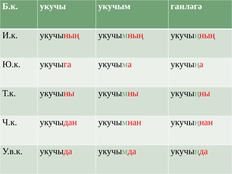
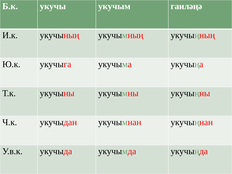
гаиләгә: гаиләгә -> гаиләңә
